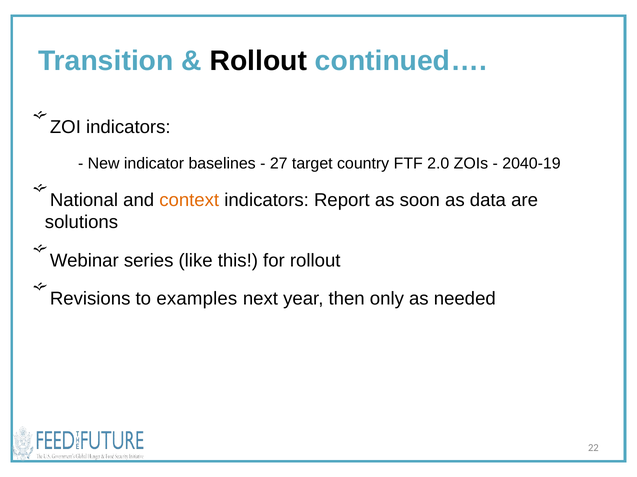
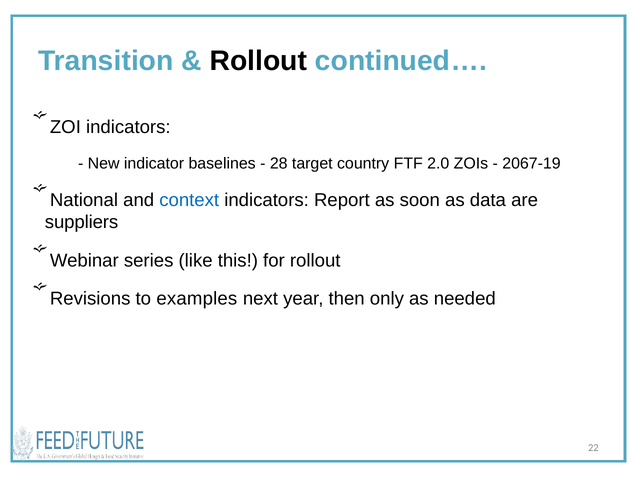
27: 27 -> 28
2040-19: 2040-19 -> 2067-19
context colour: orange -> blue
solutions: solutions -> suppliers
